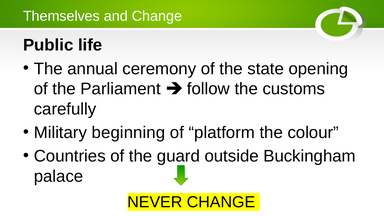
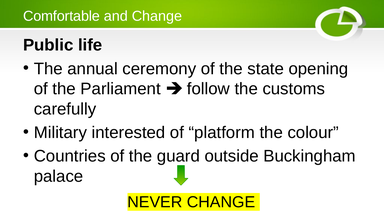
Themselves: Themselves -> Comfortable
beginning: beginning -> interested
